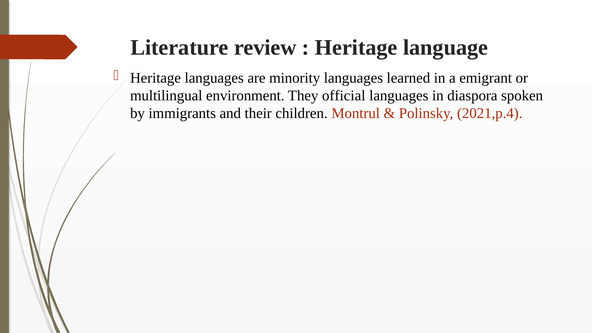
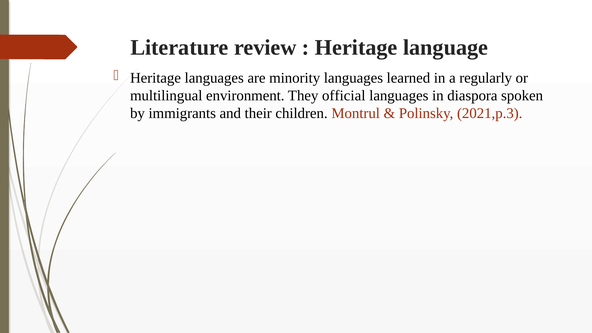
emigrant: emigrant -> regularly
2021,p.4: 2021,p.4 -> 2021,p.3
